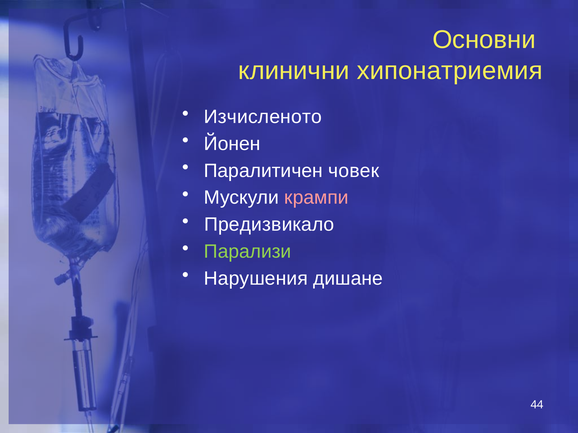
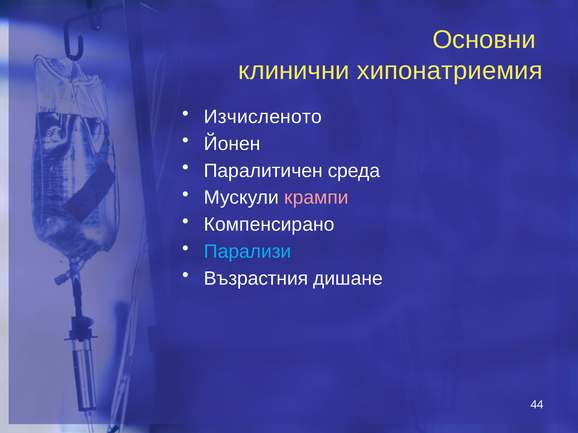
човек: човек -> среда
Предизвикало: Предизвикало -> Компенсирано
Парализи colour: light green -> light blue
Нарушения: Нарушения -> Възрастния
